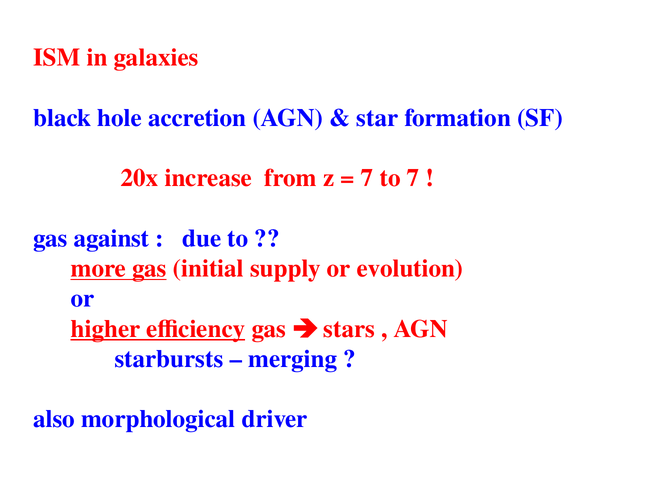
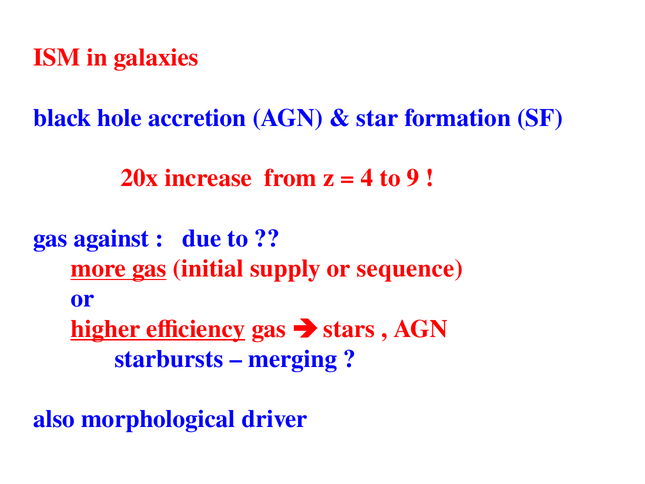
7 at (367, 178): 7 -> 4
to 7: 7 -> 9
evolution: evolution -> sequence
